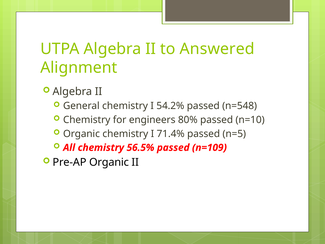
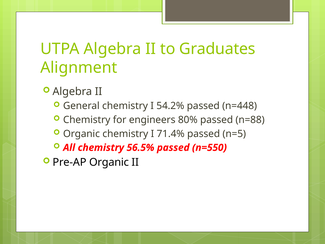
Answered: Answered -> Graduates
n=548: n=548 -> n=448
n=10: n=10 -> n=88
n=109: n=109 -> n=550
